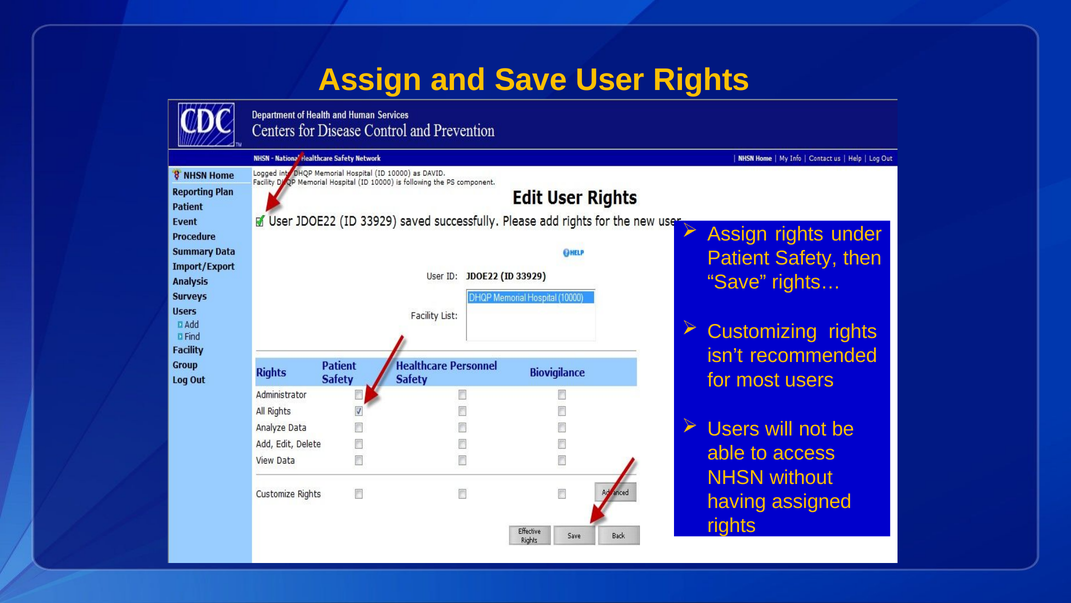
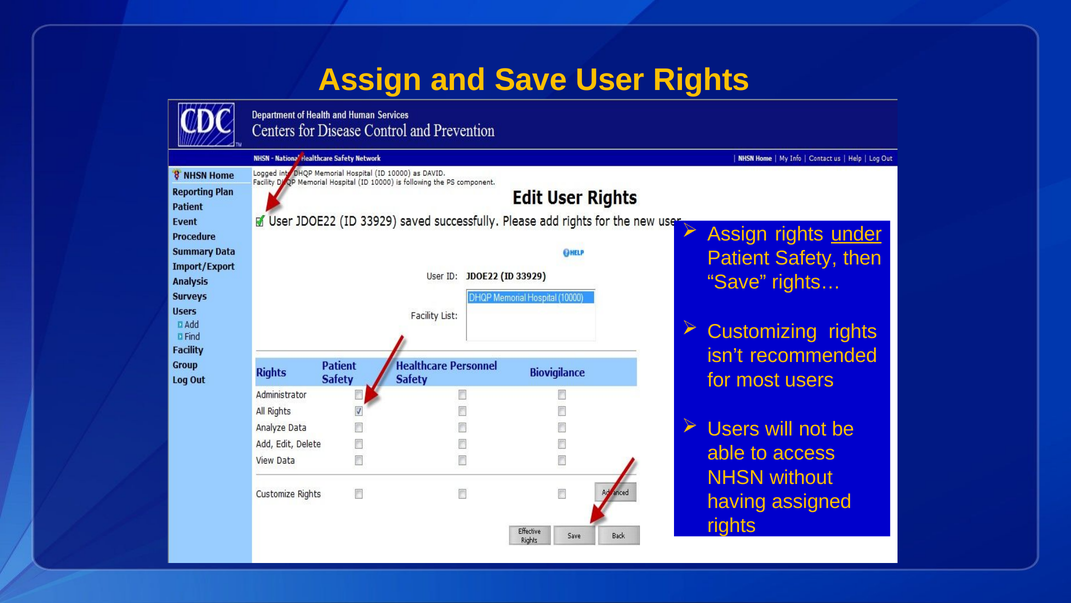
under underline: none -> present
